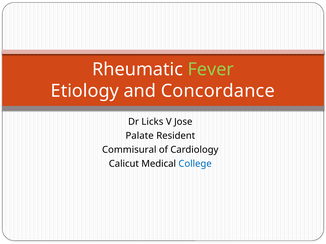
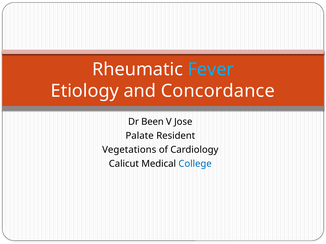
Fever colour: light green -> light blue
Licks: Licks -> Been
Commisural: Commisural -> Vegetations
